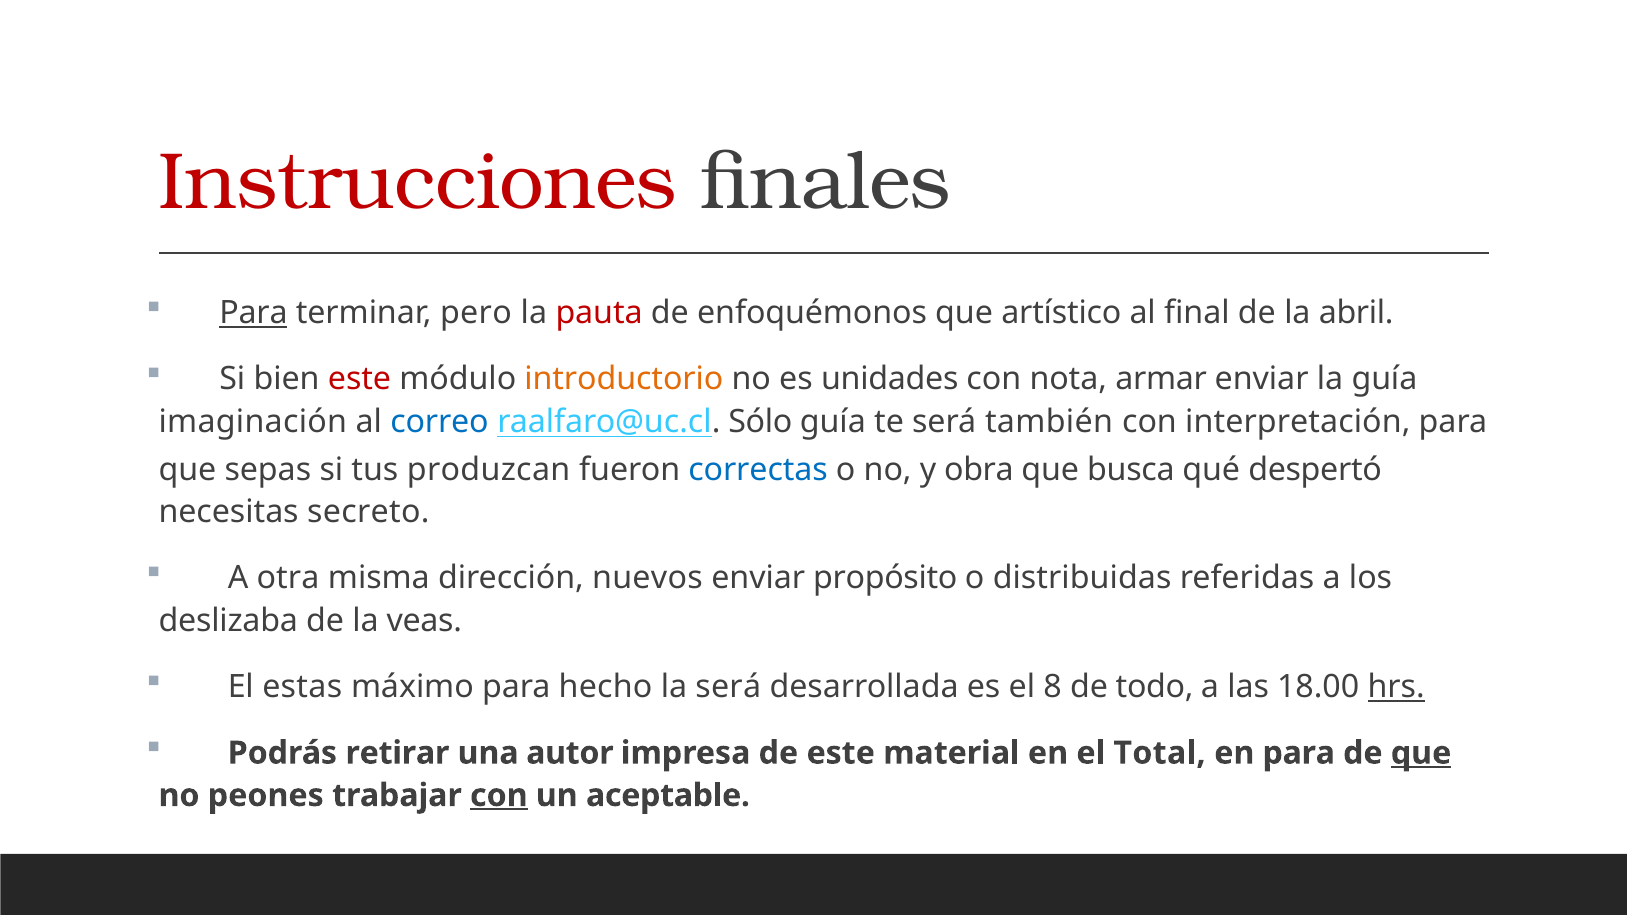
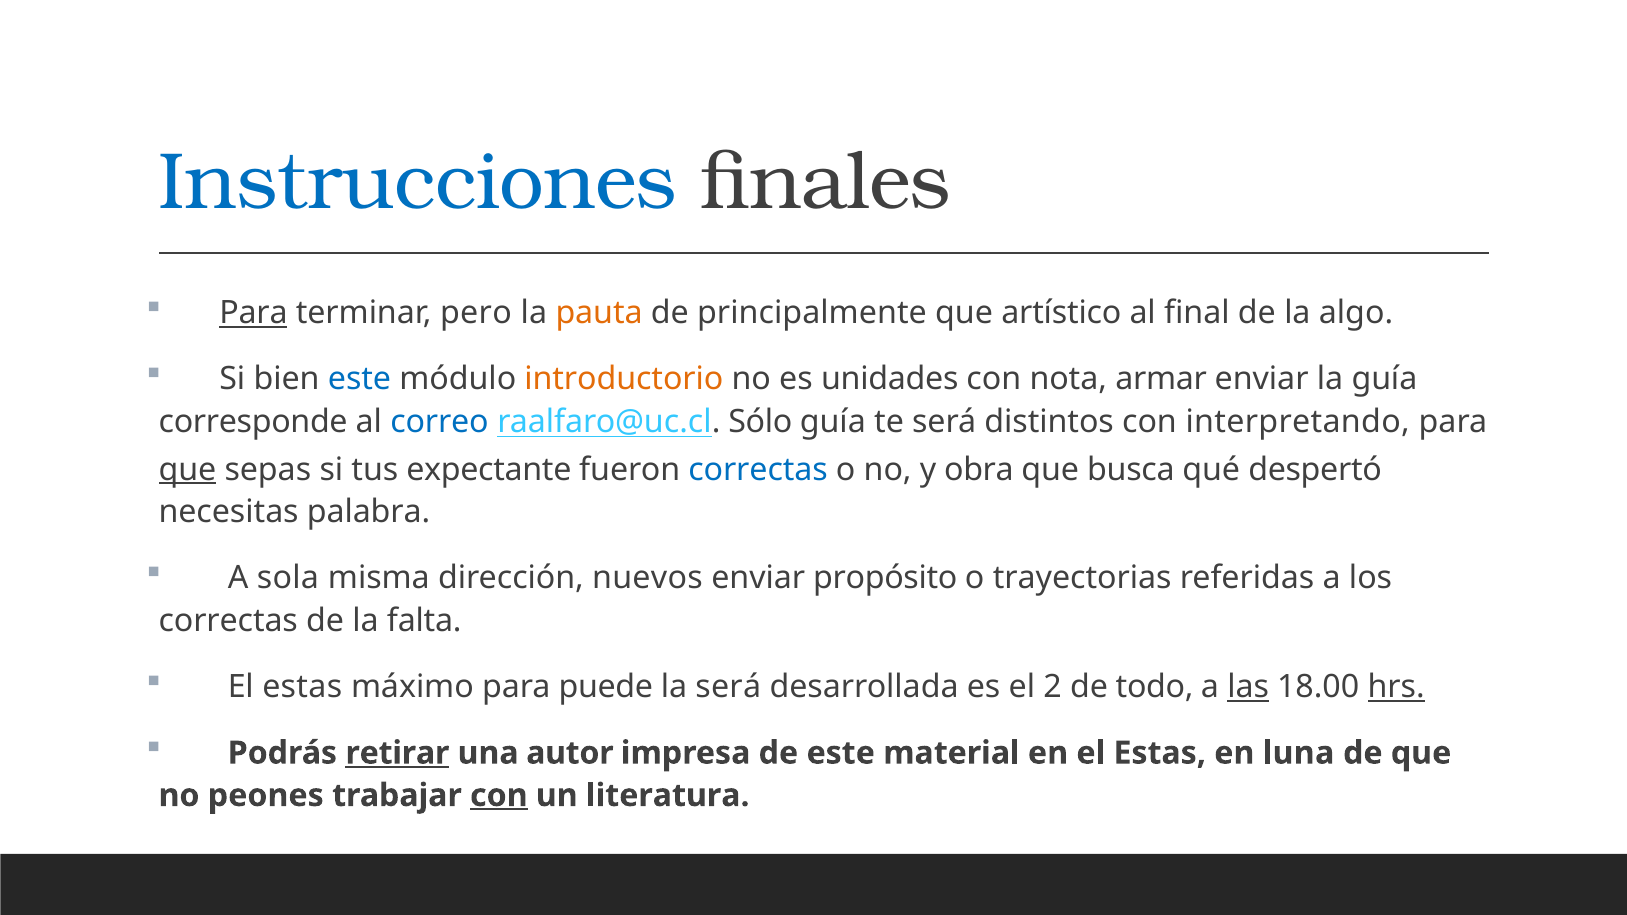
Instrucciones colour: red -> blue
pauta colour: red -> orange
enfoquémonos: enfoquémonos -> principalmente
abril: abril -> algo
este at (360, 379) colour: red -> blue
imaginación: imaginación -> corresponde
también: también -> distintos
interpretación: interpretación -> interpretando
que at (187, 470) underline: none -> present
produzcan: produzcan -> expectante
secreto: secreto -> palabra
otra: otra -> sola
distribuidas: distribuidas -> trayectorias
deslizaba at (228, 621): deslizaba -> correctas
veas: veas -> falta
hecho: hecho -> puede
8: 8 -> 2
las underline: none -> present
retirar underline: none -> present
en el Total: Total -> Estas
en para: para -> luna
que at (1421, 753) underline: present -> none
aceptable: aceptable -> literatura
